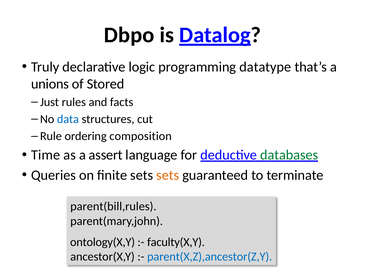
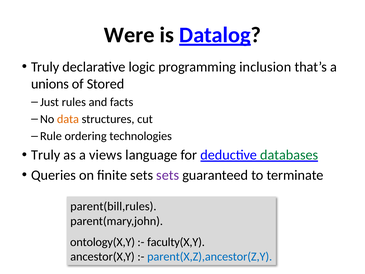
Dbpo: Dbpo -> Were
datatype: datatype -> inclusion
data colour: blue -> orange
composition: composition -> technologies
Time at (46, 155): Time -> Truly
assert: assert -> views
sets at (168, 175) colour: orange -> purple
